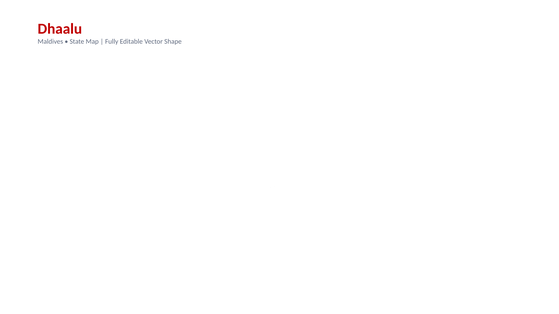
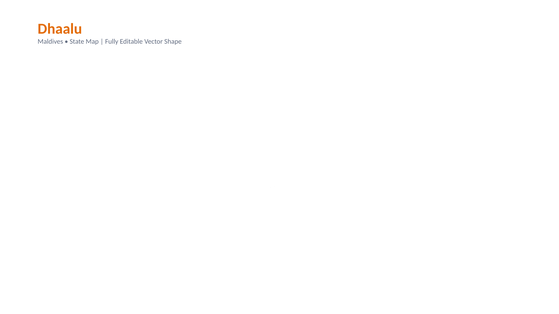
Dhaalu colour: red -> orange
